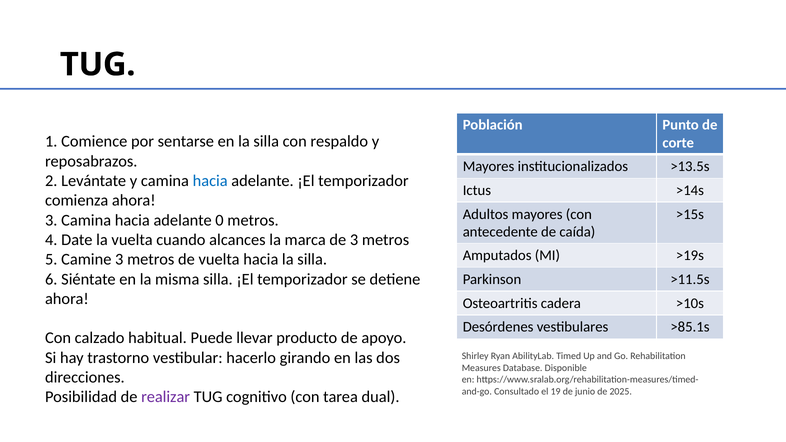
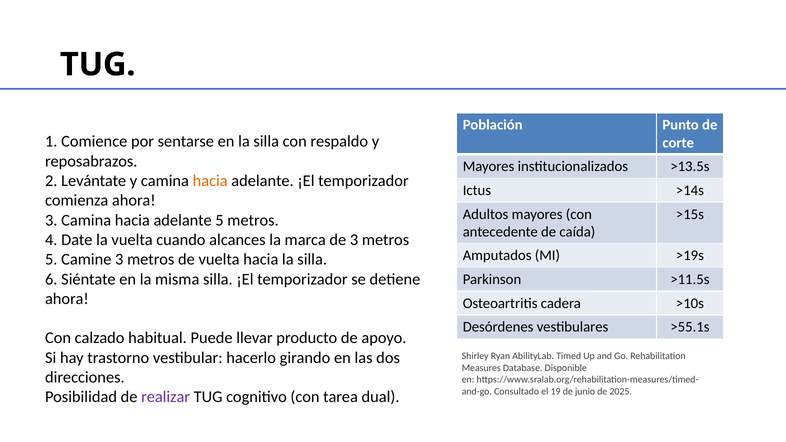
hacia at (210, 181) colour: blue -> orange
adelante 0: 0 -> 5
>85.1s: >85.1s -> >55.1s
